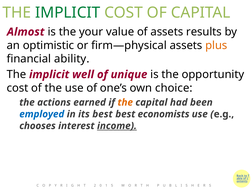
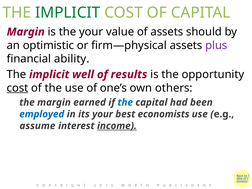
Almost at (26, 32): Almost -> Margin
results: results -> should
plus colour: orange -> purple
unique: unique -> results
cost at (17, 88) underline: none -> present
choice: choice -> others
the actions: actions -> margin
the at (125, 102) colour: orange -> blue
its best: best -> your
chooses: chooses -> assume
